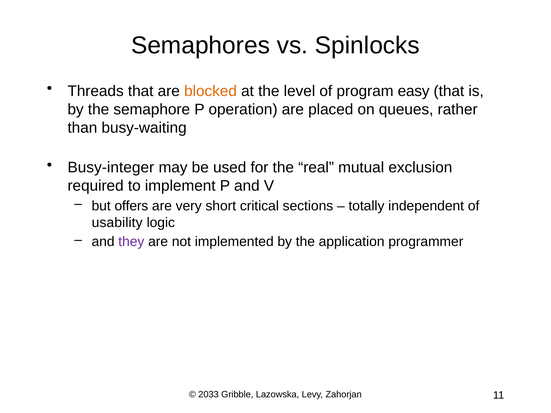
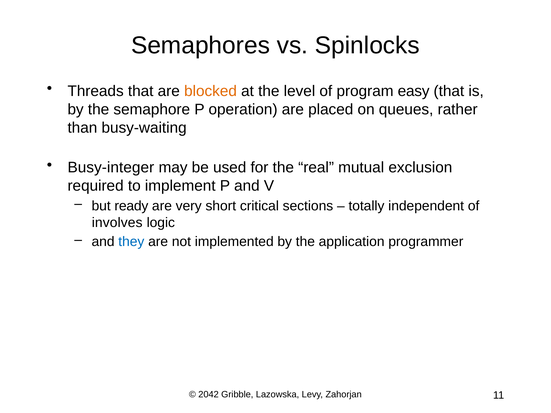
offers: offers -> ready
usability: usability -> involves
they colour: purple -> blue
2033: 2033 -> 2042
